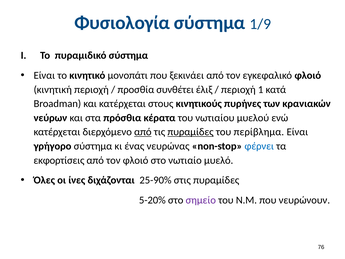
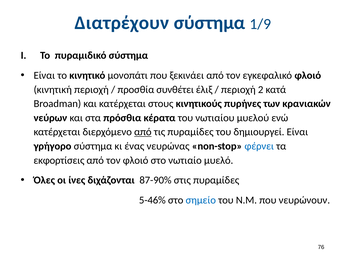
Φυσιολογία: Φυσιολογία -> Διατρέχουν
1: 1 -> 2
πυραμίδες at (191, 132) underline: present -> none
περίβλημα: περίβλημα -> δημιουργεί
25-90%: 25-90% -> 87-90%
5-20%: 5-20% -> 5-46%
σημείο colour: purple -> blue
